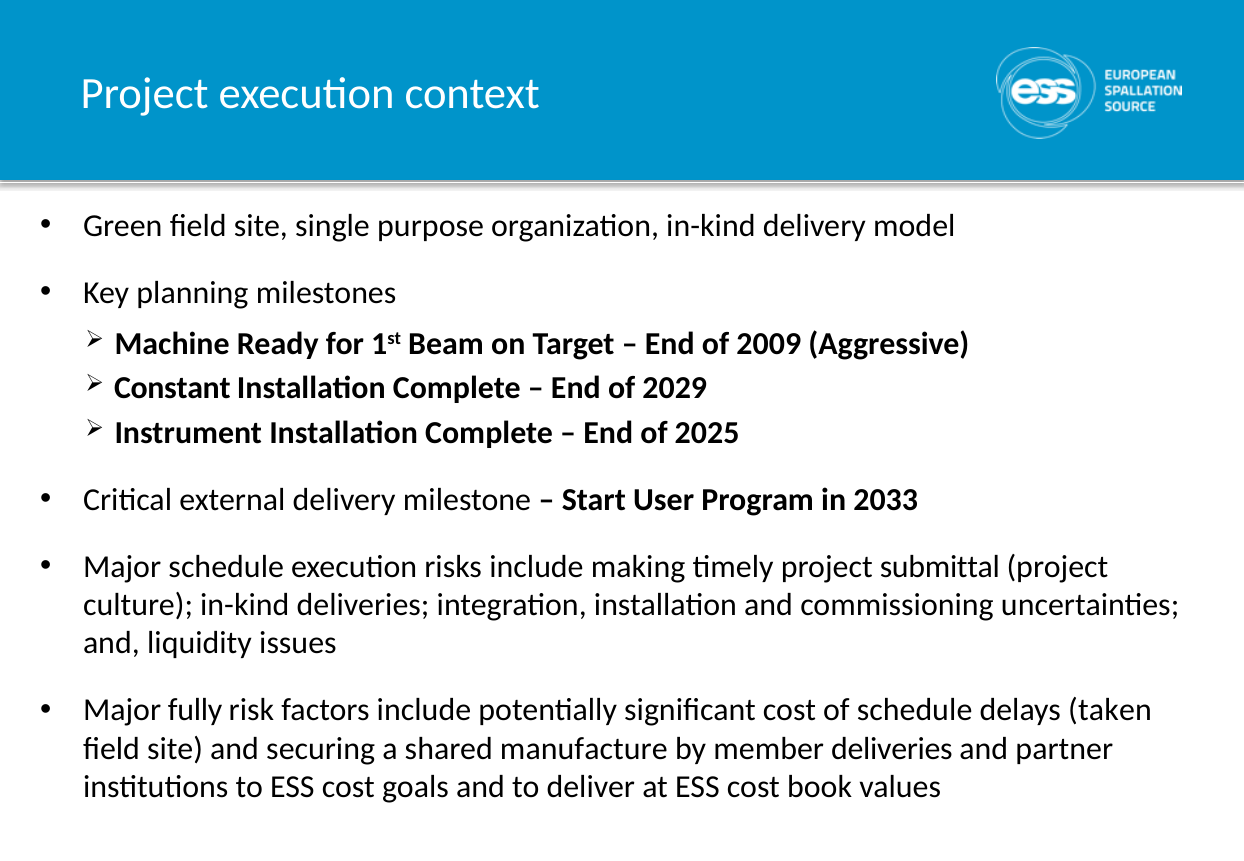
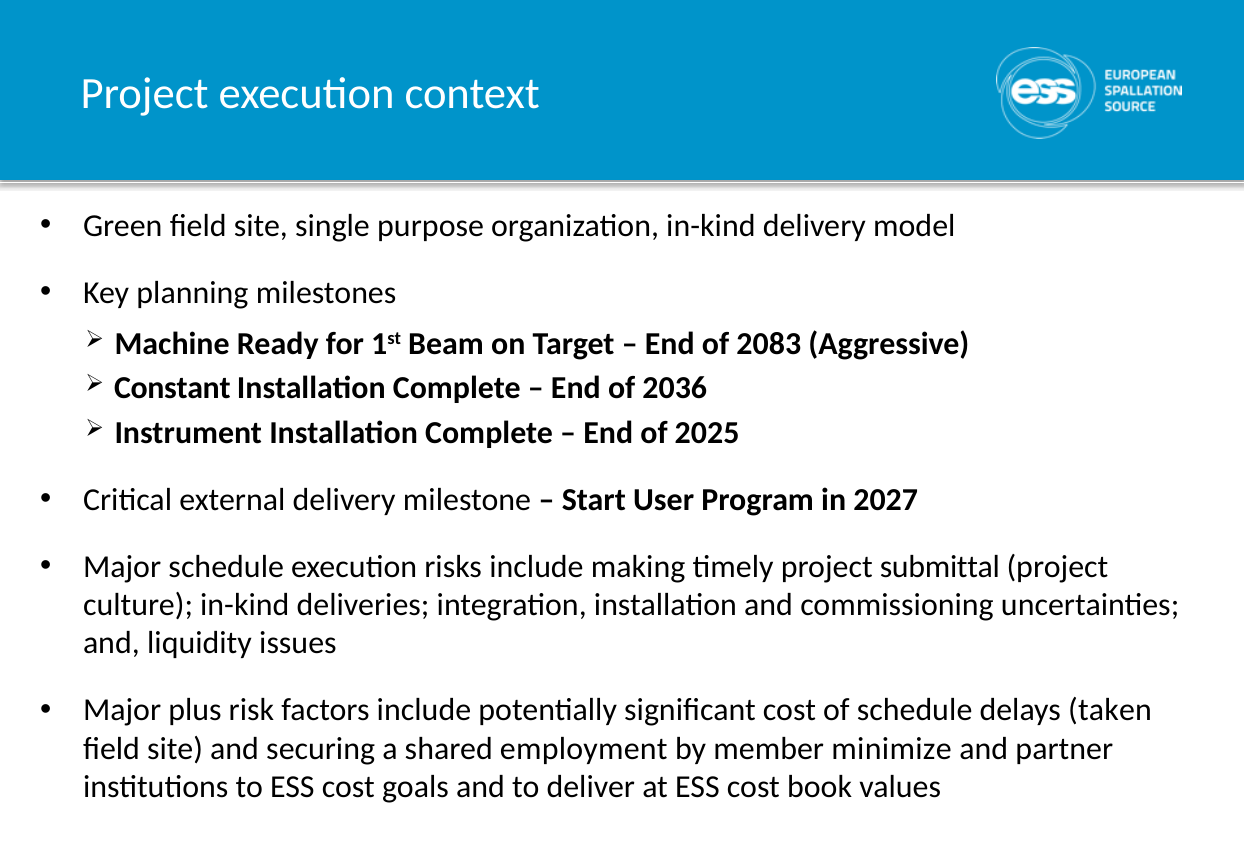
2009: 2009 -> 2083
2029: 2029 -> 2036
2033: 2033 -> 2027
fully: fully -> plus
manufacture: manufacture -> employment
member deliveries: deliveries -> minimize
